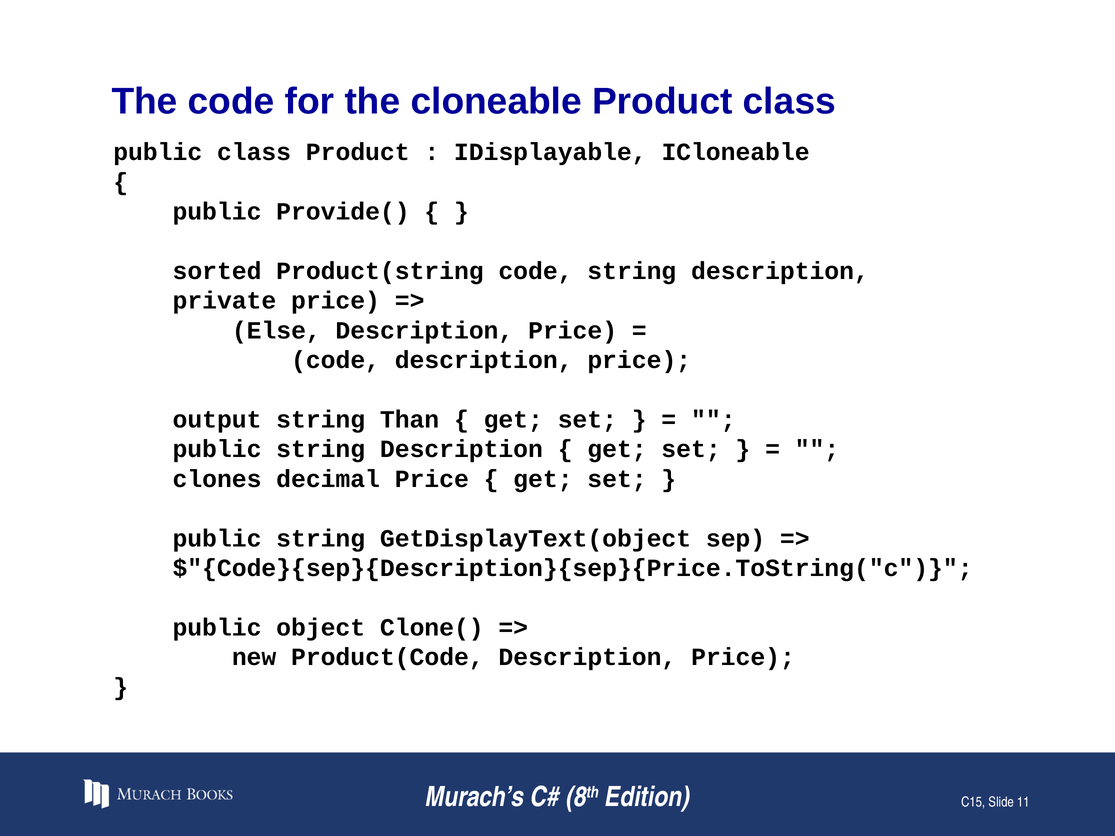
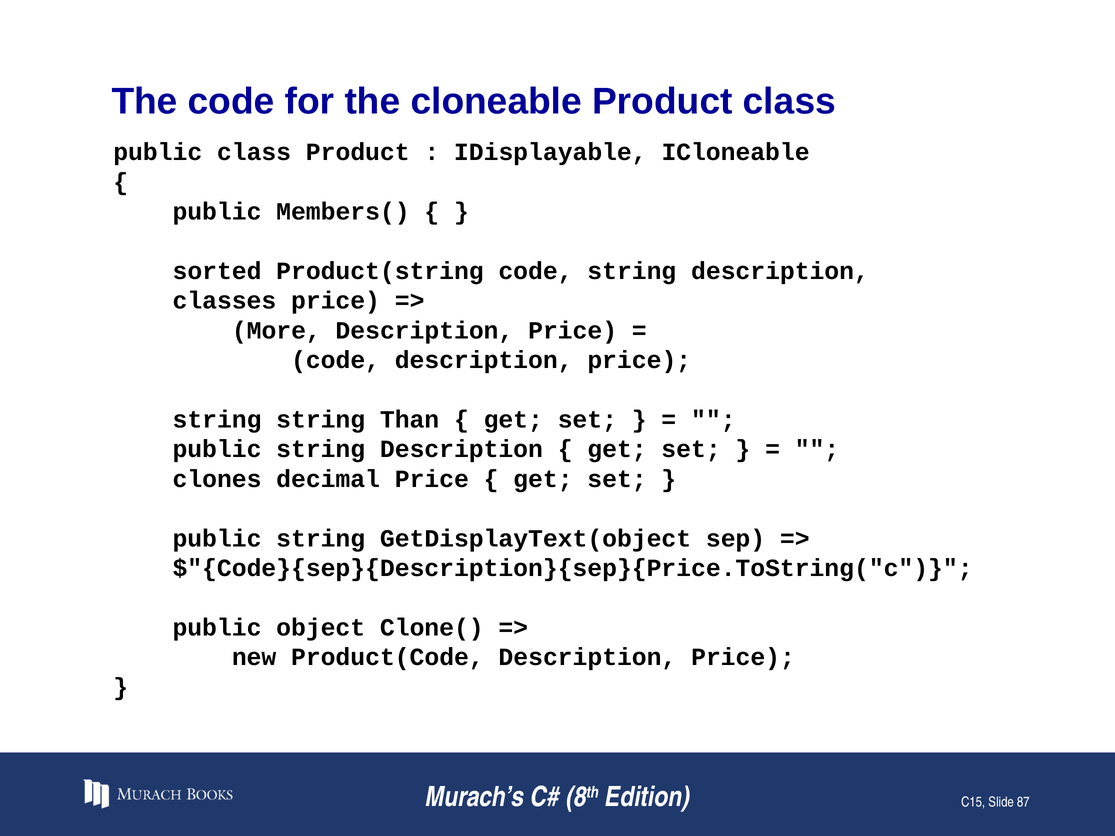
Provide(: Provide( -> Members(
private: private -> classes
Else: Else -> More
output at (217, 420): output -> string
11: 11 -> 87
